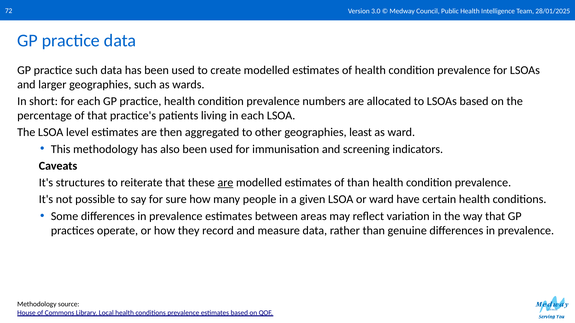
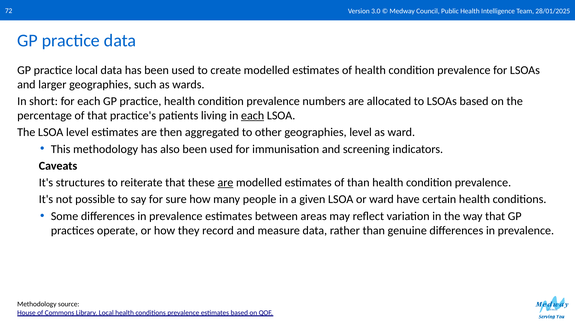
practice such: such -> local
each at (253, 116) underline: none -> present
geographies least: least -> level
